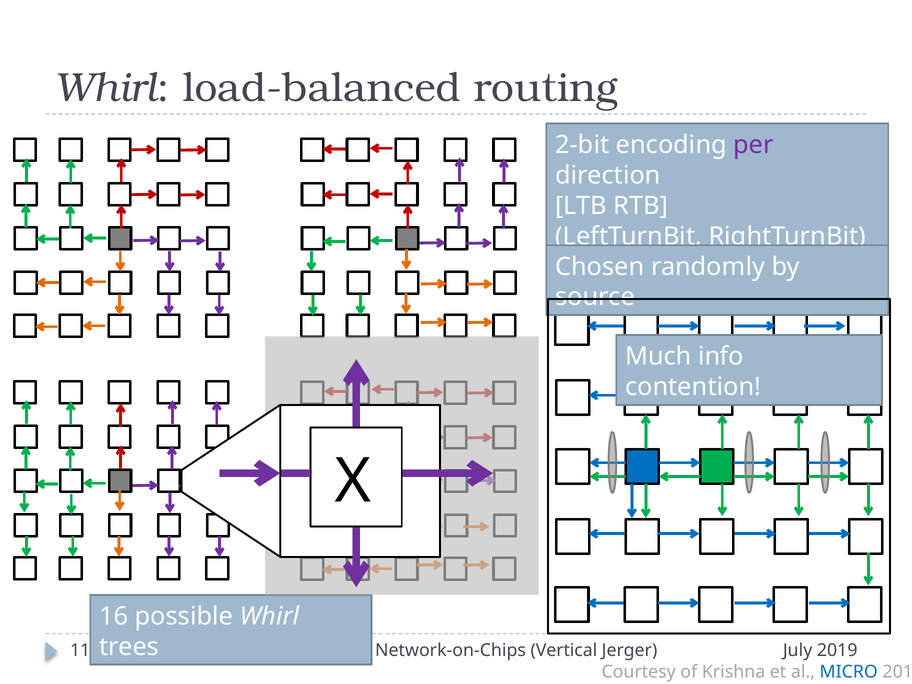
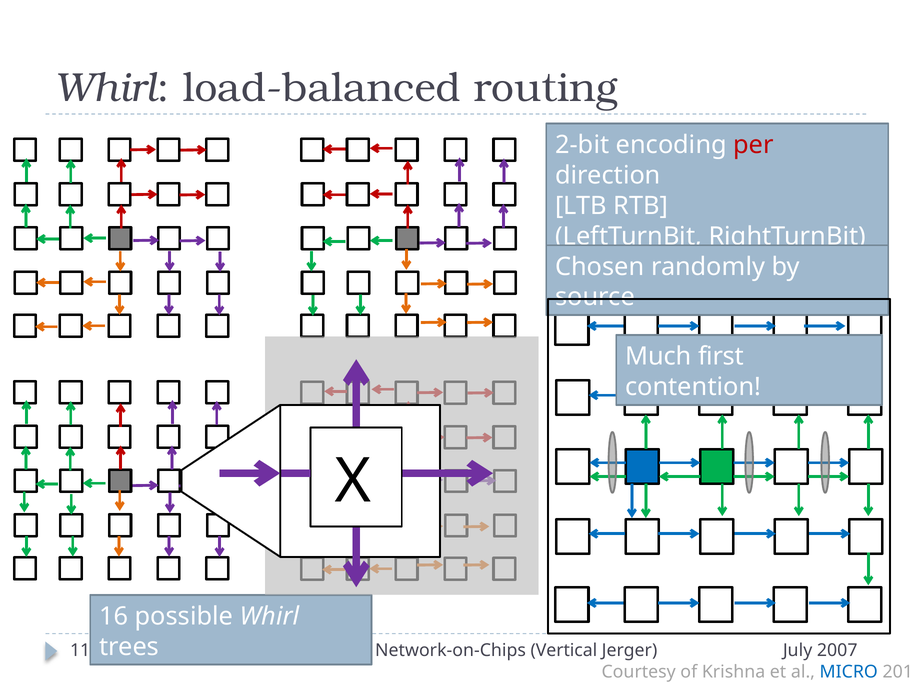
per colour: purple -> red
info: info -> first
2019: 2019 -> 2007
